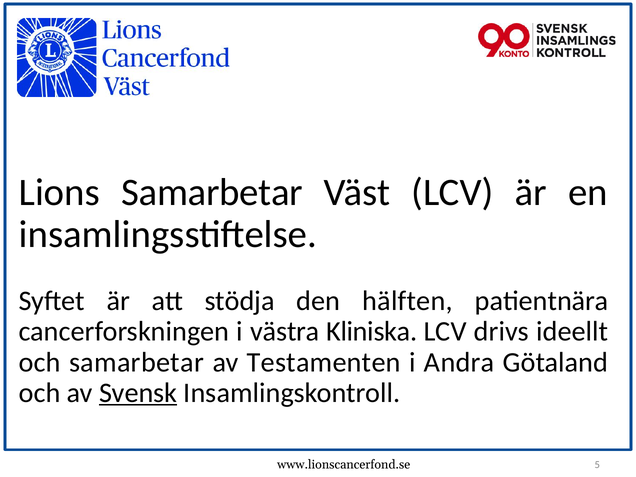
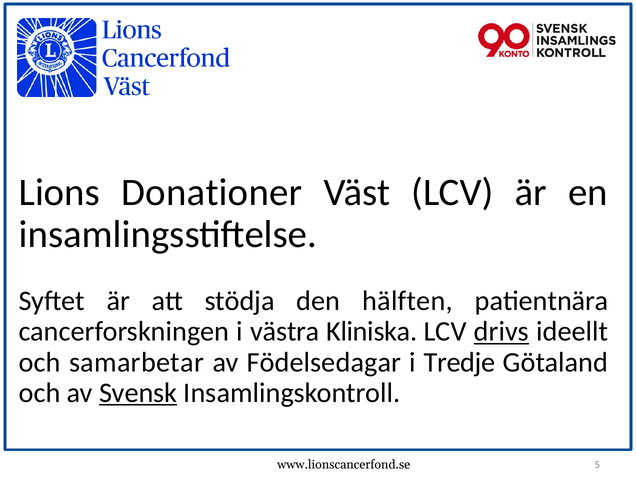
Lions Samarbetar: Samarbetar -> Donationer
drivs underline: none -> present
Testamenten: Testamenten -> Födelsedagar
Andra: Andra -> Tredje
